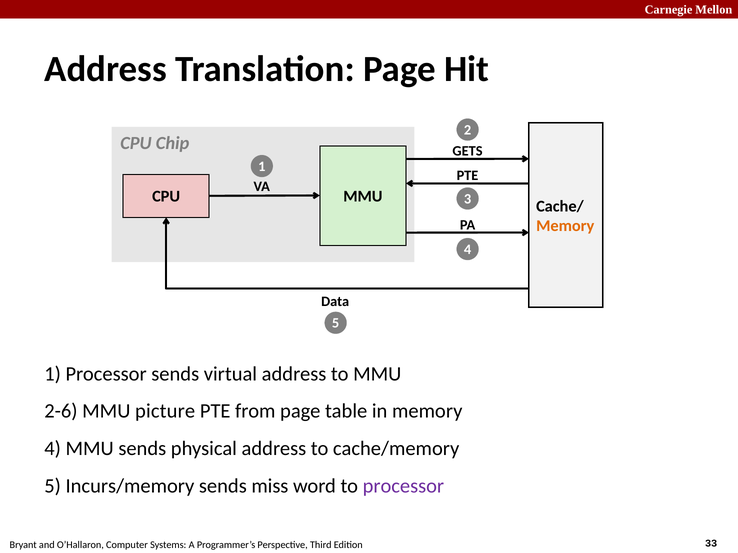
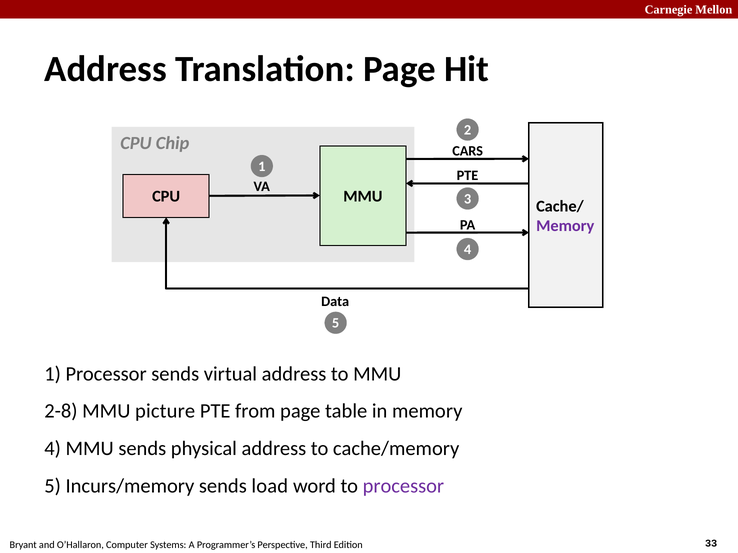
GETS: GETS -> CARS
Memory at (565, 226) colour: orange -> purple
2-6: 2-6 -> 2-8
miss: miss -> load
